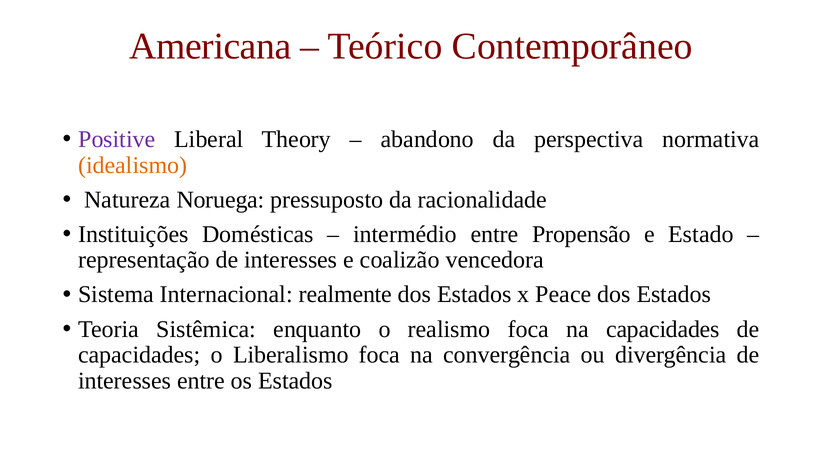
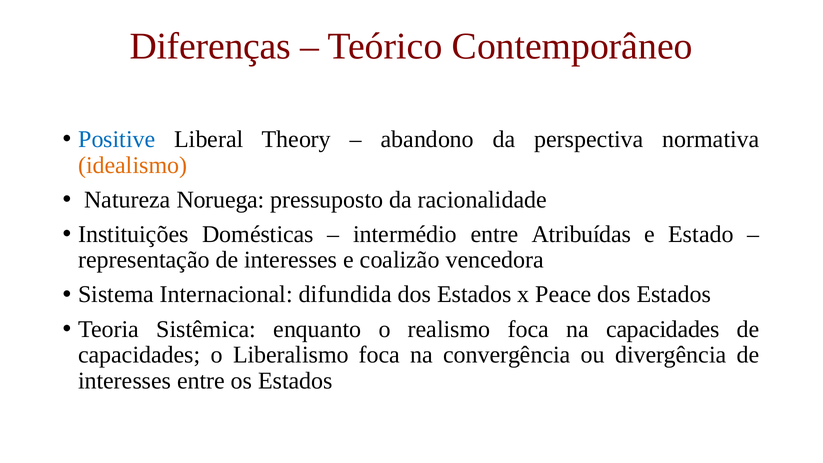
Americana: Americana -> Diferenças
Positive colour: purple -> blue
Propensão: Propensão -> Atribuídas
realmente: realmente -> difundida
